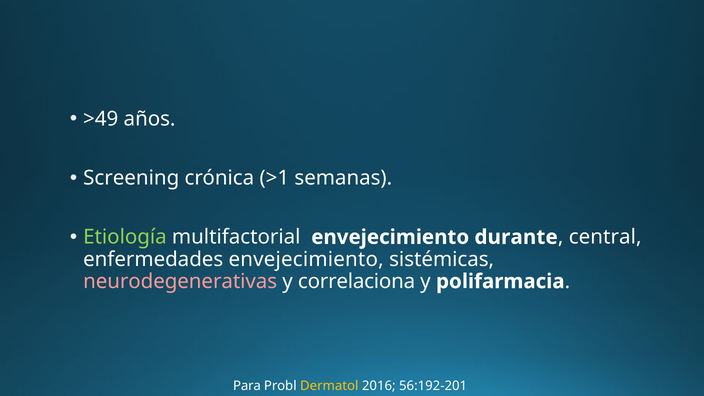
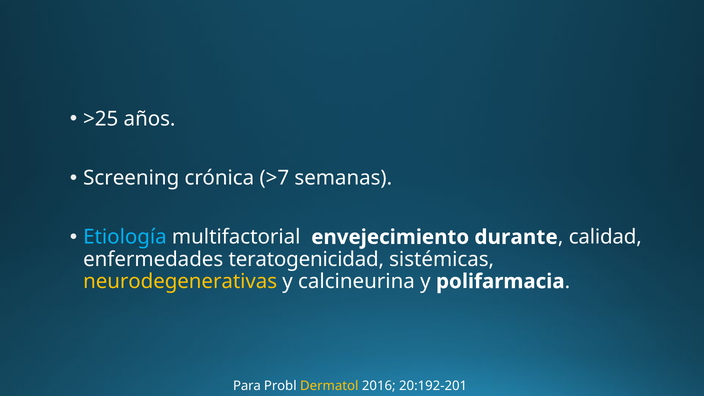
>49: >49 -> >25
>1: >1 -> >7
Etiología colour: light green -> light blue
central: central -> calidad
enfermedades envejecimiento: envejecimiento -> teratogenicidad
neurodegenerativas colour: pink -> yellow
correlaciona: correlaciona -> calcineurina
56:192-201: 56:192-201 -> 20:192-201
